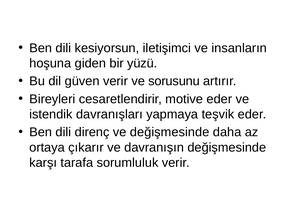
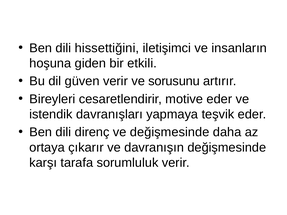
kesiyorsun: kesiyorsun -> hissettiğini
yüzü: yüzü -> etkili
